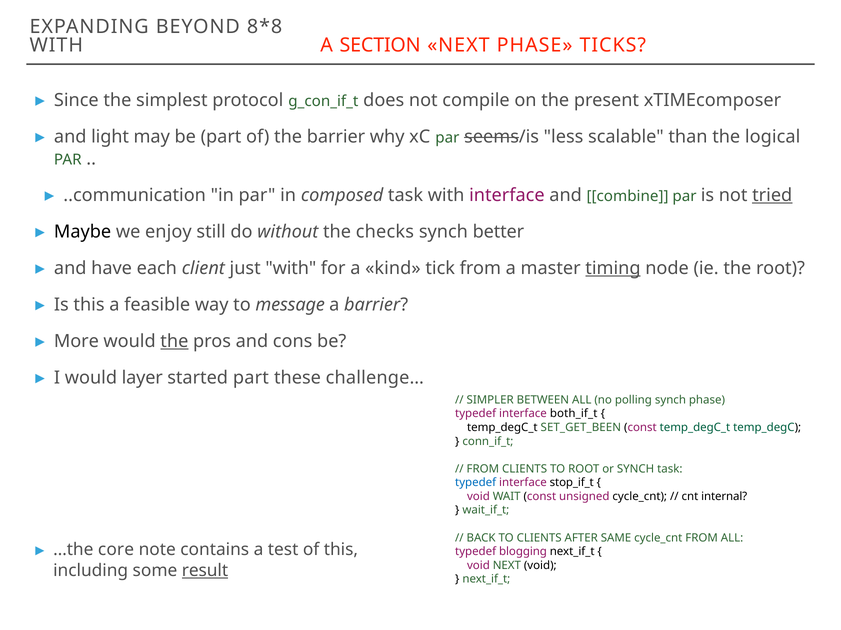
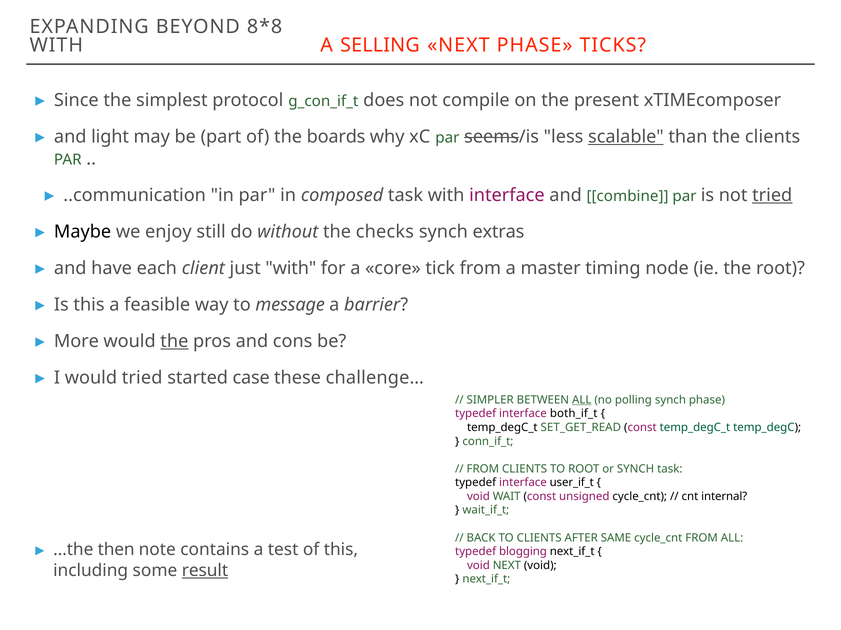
SECTION: SECTION -> SELLING
the barrier: barrier -> boards
scalable underline: none -> present
the logical: logical -> clients
better: better -> extras
kind: kind -> core
timing underline: present -> none
would layer: layer -> tried
started part: part -> case
ALL at (582, 400) underline: none -> present
SET_GET_BEEN: SET_GET_BEEN -> SET_GET_READ
typedef at (476, 483) colour: blue -> black
stop_if_t: stop_if_t -> user_if_t
core: core -> then
